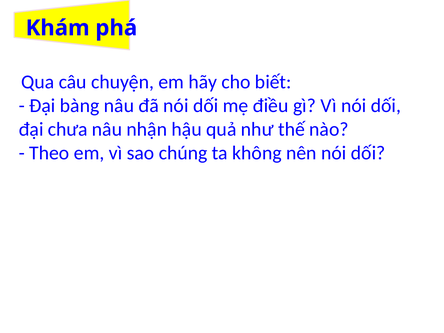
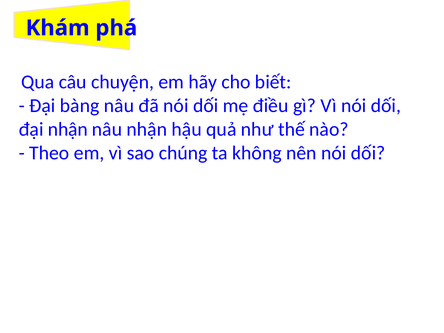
đại chưa: chưa -> nhận
